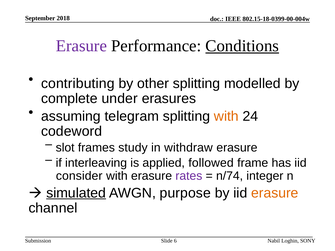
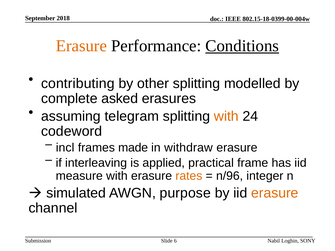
Erasure at (81, 46) colour: purple -> orange
under: under -> asked
slot: slot -> incl
study: study -> made
followed: followed -> practical
consider: consider -> measure
rates colour: purple -> orange
n/74: n/74 -> n/96
simulated underline: present -> none
